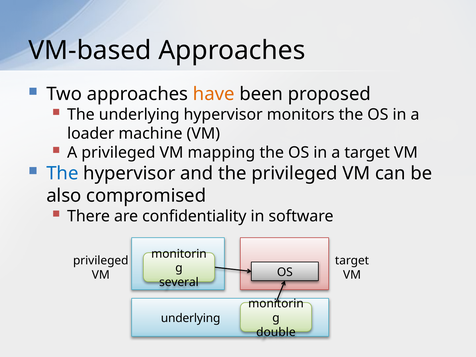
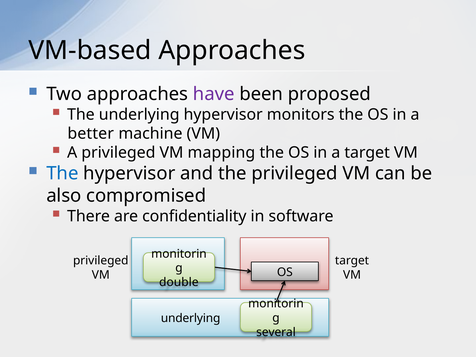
have colour: orange -> purple
loader: loader -> better
several: several -> double
double: double -> several
